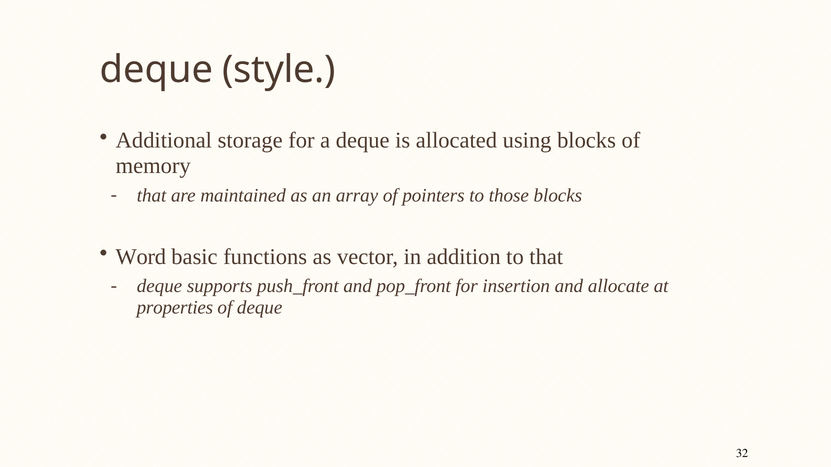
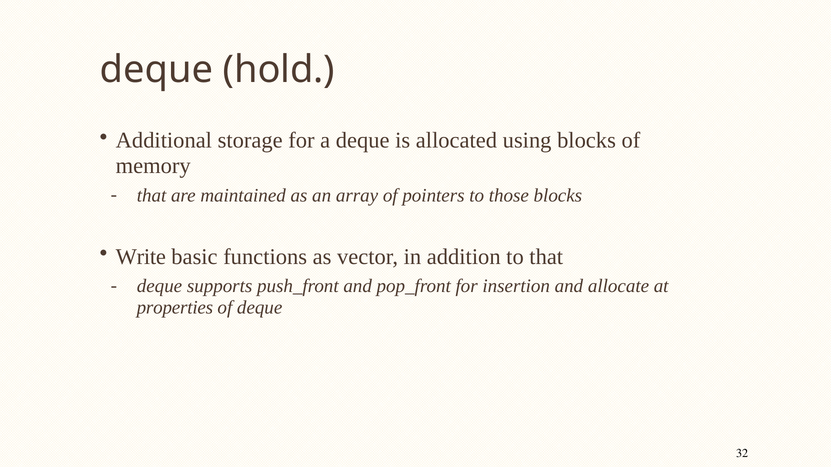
style: style -> hold
Word: Word -> Write
